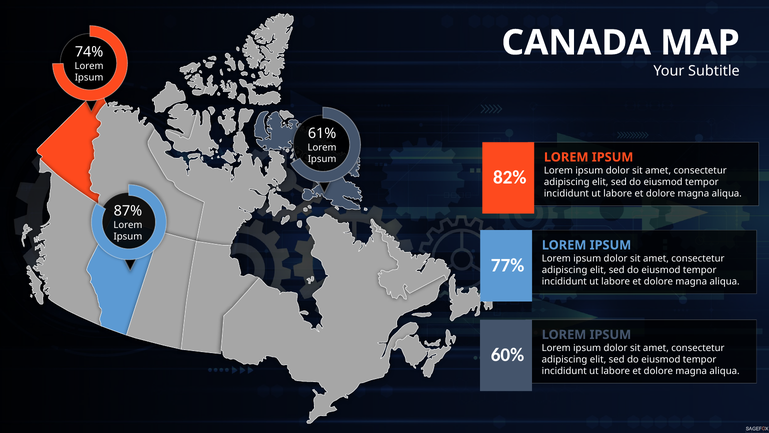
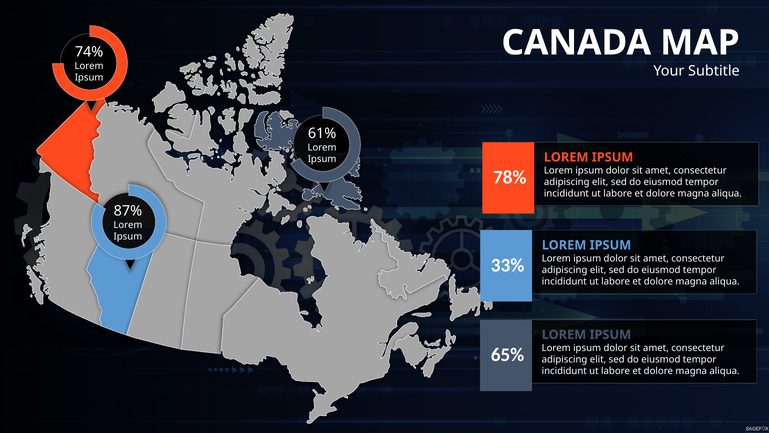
82%: 82% -> 78%
77%: 77% -> 33%
60%: 60% -> 65%
